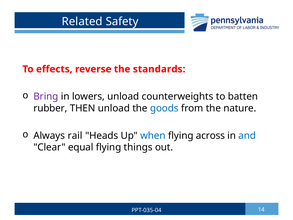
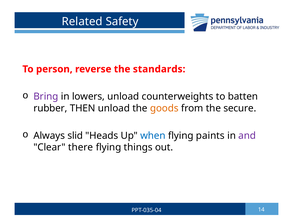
effects: effects -> person
goods colour: blue -> orange
nature: nature -> secure
rail: rail -> slid
across: across -> paints
and colour: blue -> purple
equal: equal -> there
